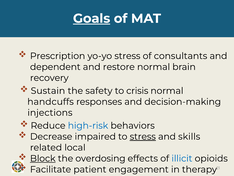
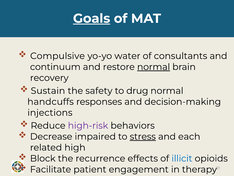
Prescription: Prescription -> Compulsive
yo-yo stress: stress -> water
dependent: dependent -> continuum
normal at (154, 67) underline: none -> present
crisis: crisis -> drug
high-risk colour: blue -> purple
skills: skills -> each
local: local -> high
Block underline: present -> none
overdosing: overdosing -> recurrence
